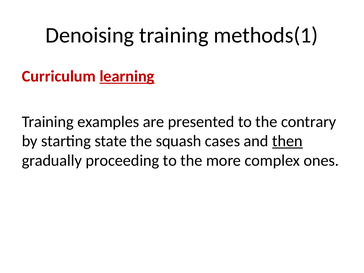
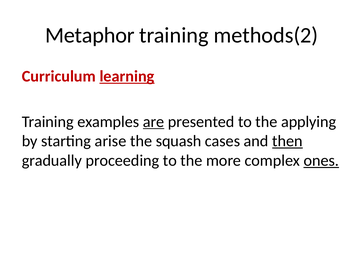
Denoising: Denoising -> Metaphor
methods(1: methods(1 -> methods(2
are underline: none -> present
contrary: contrary -> applying
state: state -> arise
ones underline: none -> present
